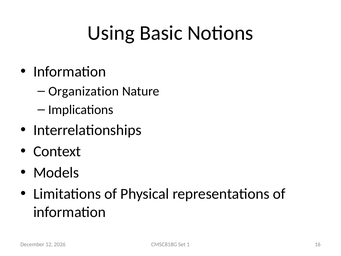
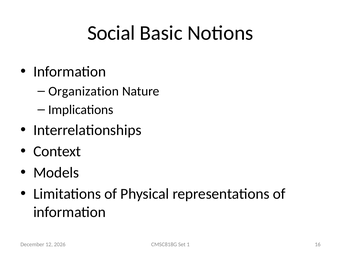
Using: Using -> Social
